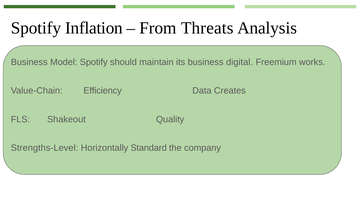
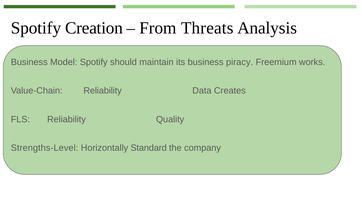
Inflation: Inflation -> Creation
digital: digital -> piracy
Value-Chain Efficiency: Efficiency -> Reliability
FLS Shakeout: Shakeout -> Reliability
